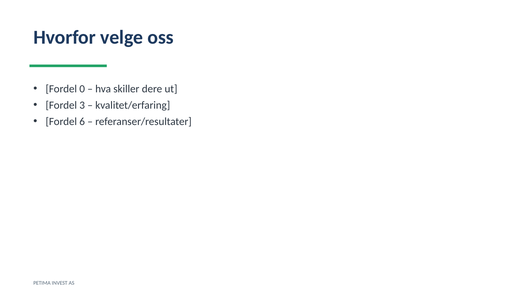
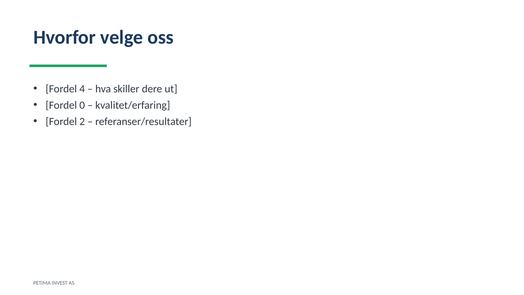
0: 0 -> 4
3: 3 -> 0
6: 6 -> 2
